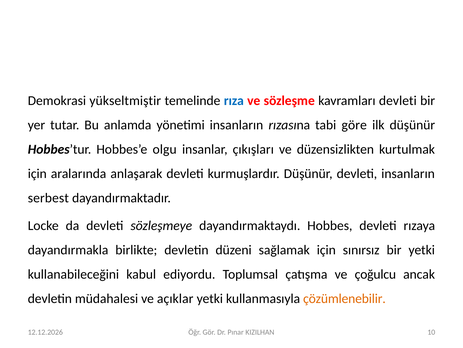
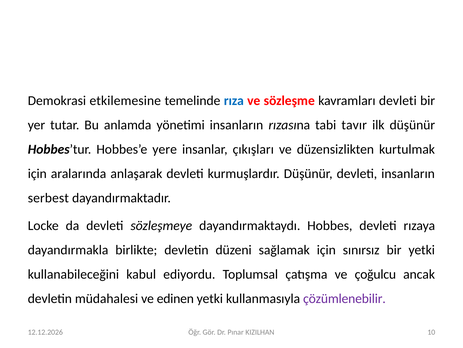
yükseltmiştir: yükseltmiştir -> etkilemesine
göre: göre -> tavır
olgu: olgu -> yere
açıklar: açıklar -> edinen
çözümlenebilir colour: orange -> purple
